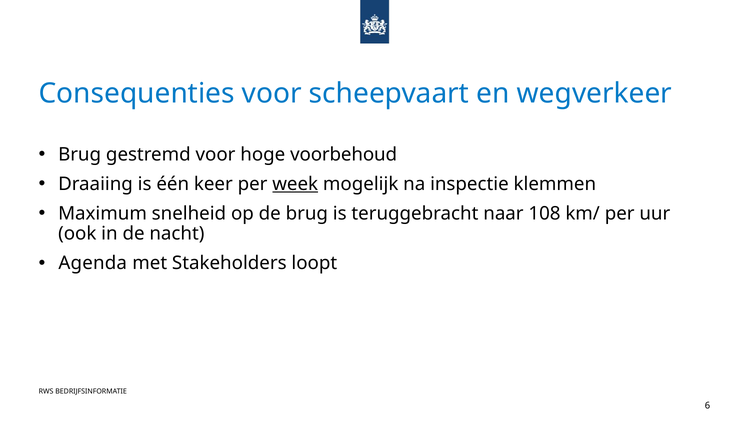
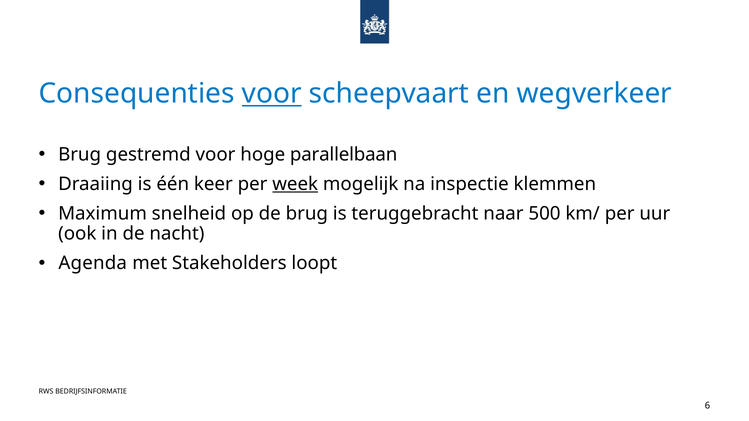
voor at (272, 94) underline: none -> present
voorbehoud: voorbehoud -> parallelbaan
108: 108 -> 500
